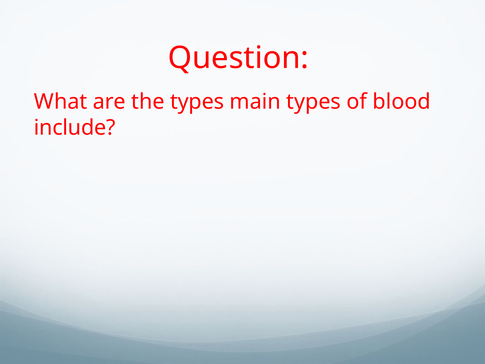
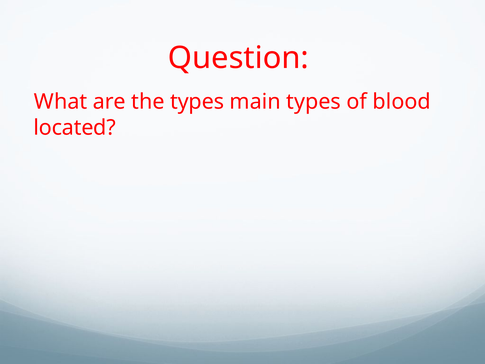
include: include -> located
